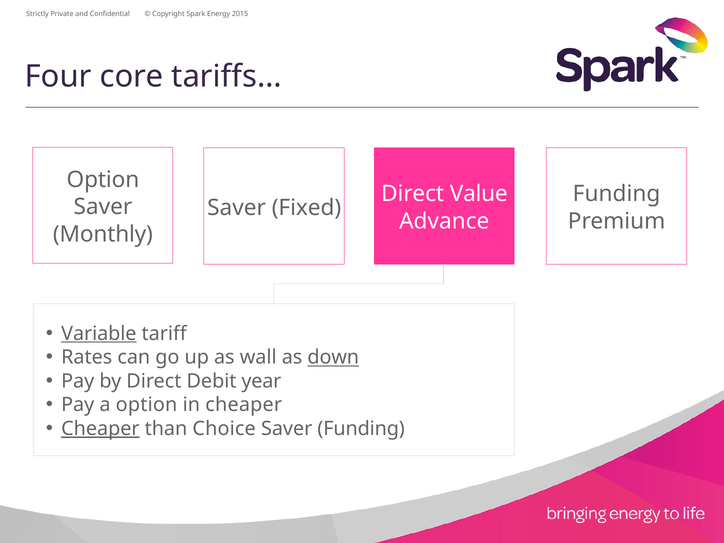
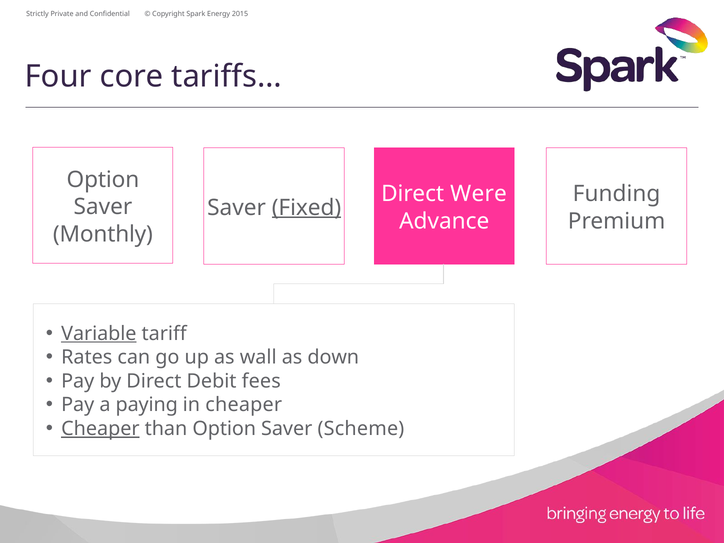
Value: Value -> Were
Fixed underline: none -> present
down underline: present -> none
year: year -> fees
a option: option -> paying
than Choice: Choice -> Option
Saver Funding: Funding -> Scheme
